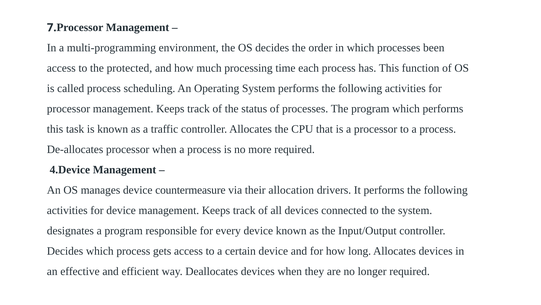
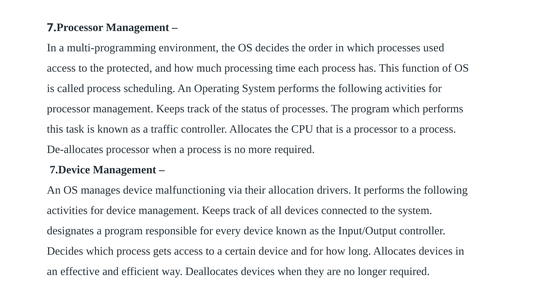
been: been -> used
4.Device: 4.Device -> 7.Device
countermeasure: countermeasure -> malfunctioning
